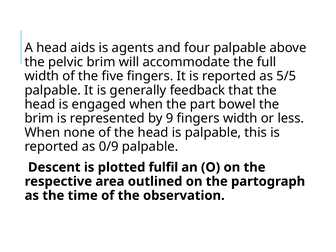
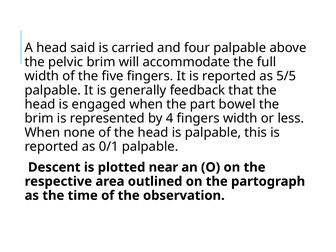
aids: aids -> said
agents: agents -> carried
9: 9 -> 4
0/9: 0/9 -> 0/1
fulfil: fulfil -> near
